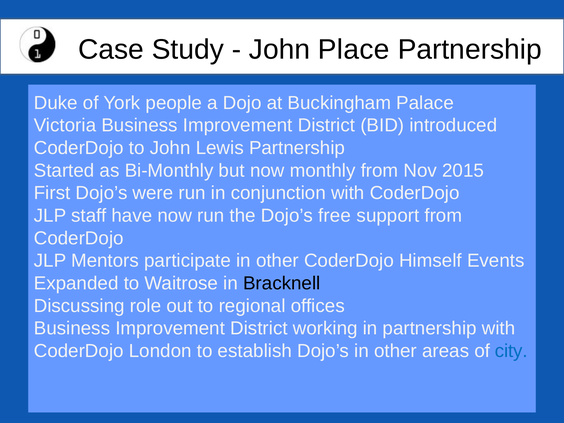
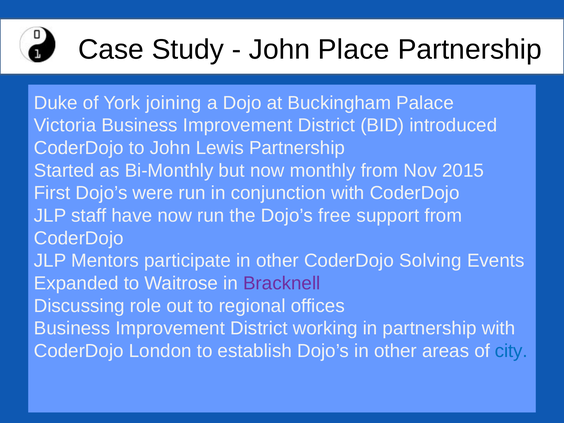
people: people -> joining
Himself: Himself -> Solving
Bracknell colour: black -> purple
